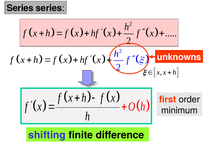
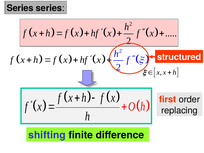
unknowns: unknowns -> structured
minimum: minimum -> replacing
